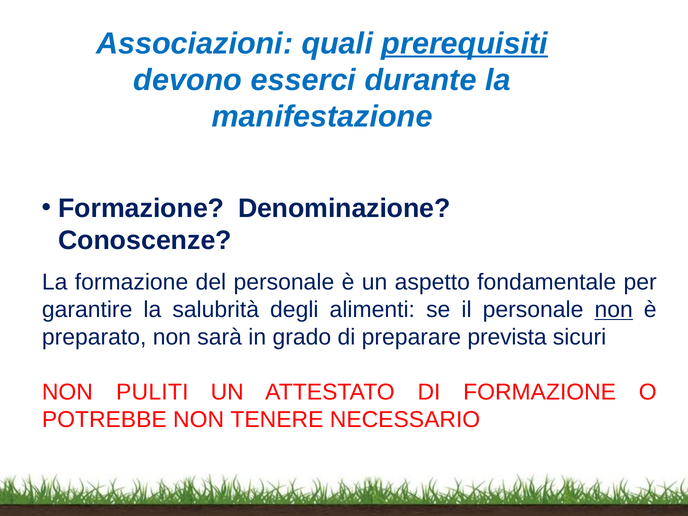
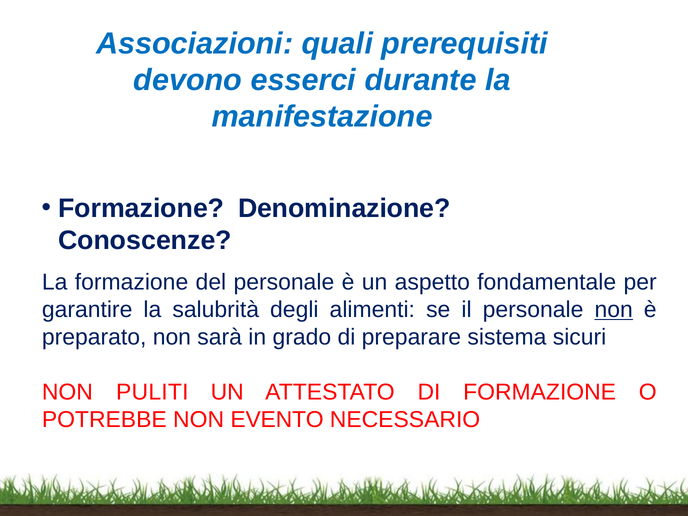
prerequisiti underline: present -> none
prevista: prevista -> sistema
TENERE: TENERE -> EVENTO
